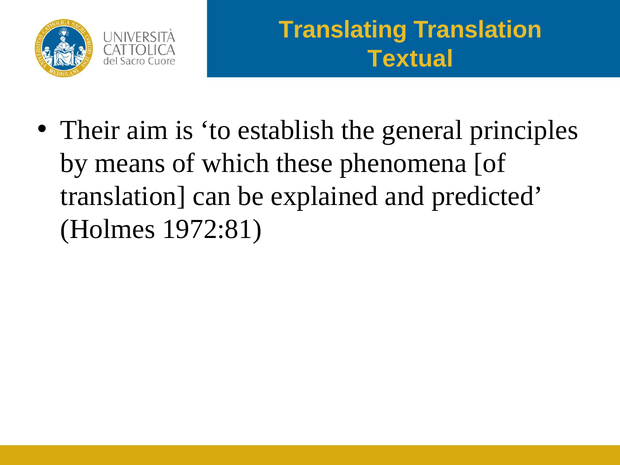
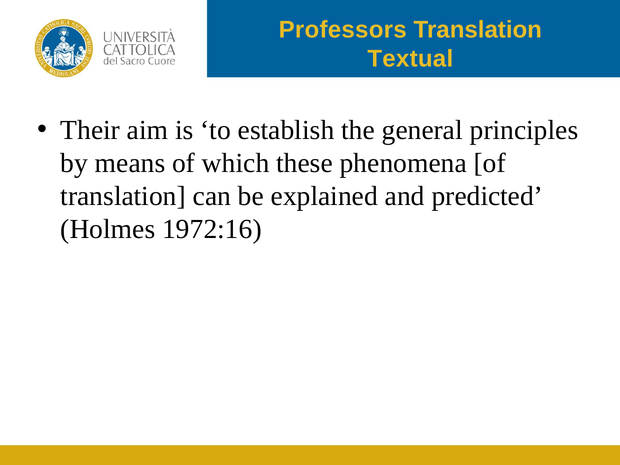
Translating: Translating -> Professors
1972:81: 1972:81 -> 1972:16
